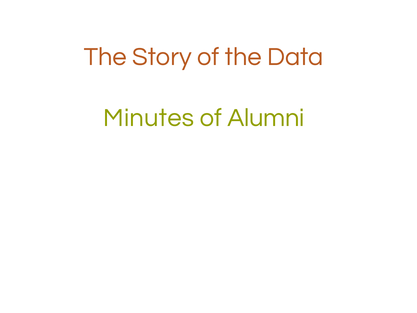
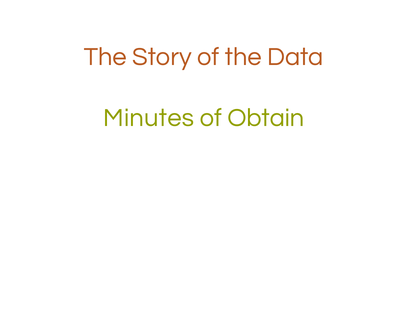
Alumni: Alumni -> Obtain
